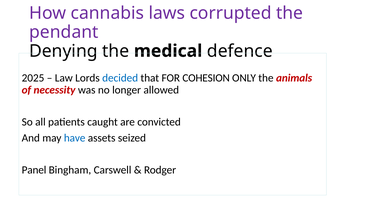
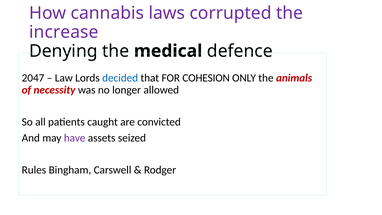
pendant: pendant -> increase
2025: 2025 -> 2047
have colour: blue -> purple
Panel: Panel -> Rules
